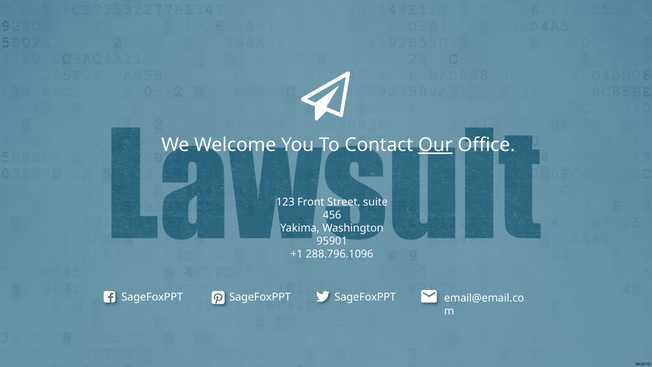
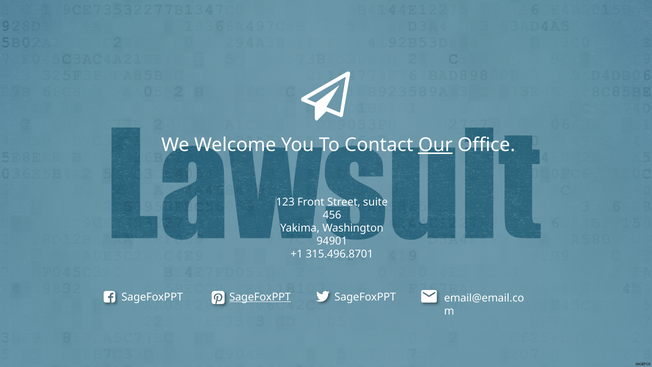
95901: 95901 -> 94901
288.796.1096: 288.796.1096 -> 315.496.8701
SageFoxPPT at (260, 297) underline: none -> present
